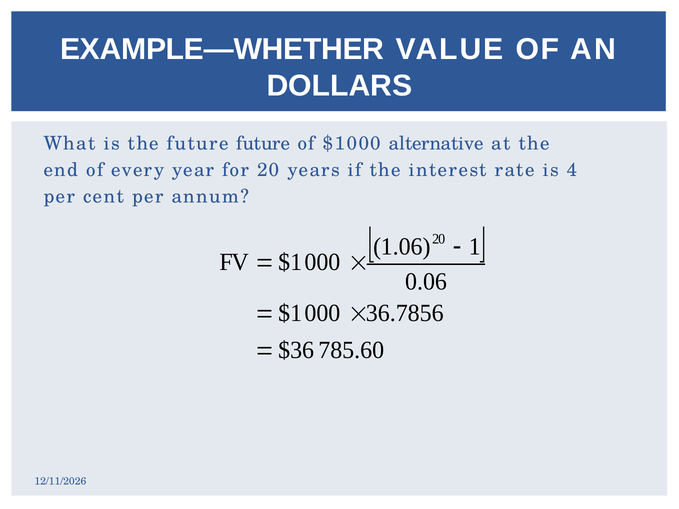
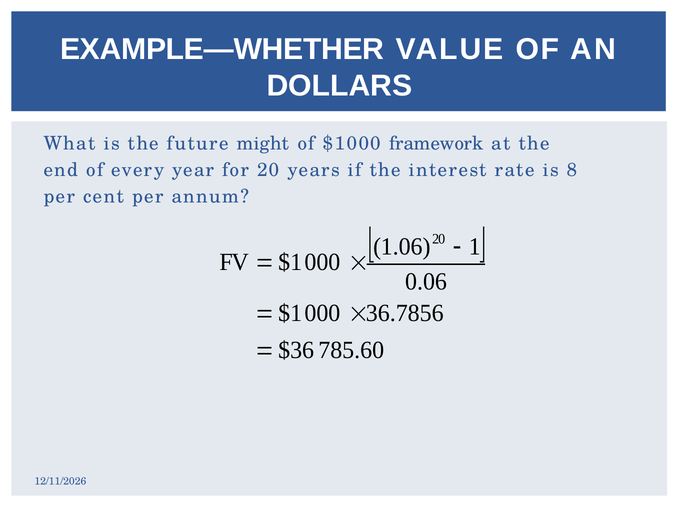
future future: future -> might
alternative: alternative -> framework
4: 4 -> 8
